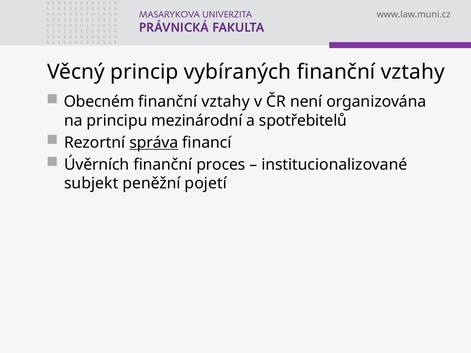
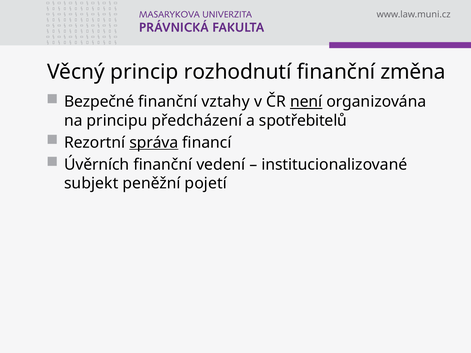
vybíraných: vybíraných -> rozhodnutí
vztahy at (413, 72): vztahy -> změna
Obecném: Obecném -> Bezpečné
není underline: none -> present
mezinárodní: mezinárodní -> předcházení
proces: proces -> vedení
